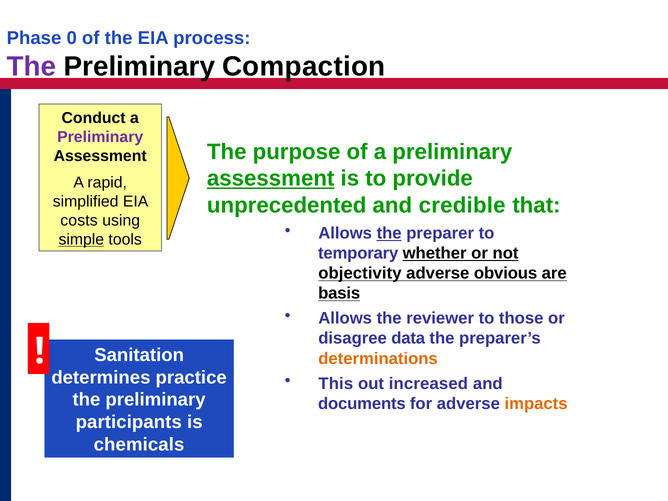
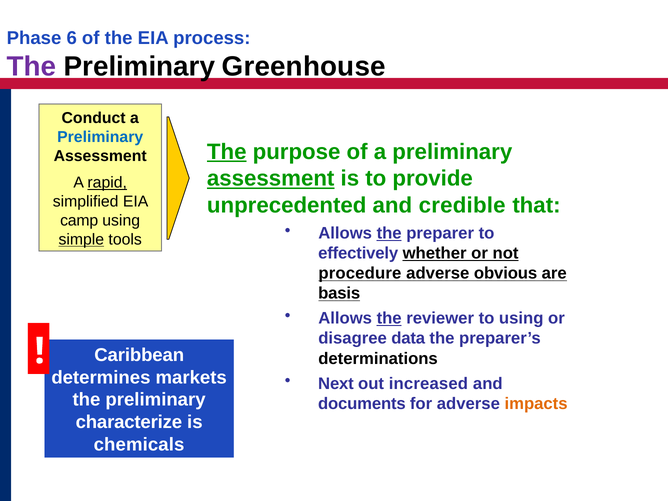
0: 0 -> 6
Compaction: Compaction -> Greenhouse
Preliminary at (100, 137) colour: purple -> blue
The at (227, 152) underline: none -> present
rapid underline: none -> present
costs: costs -> camp
temporary: temporary -> effectively
objectivity: objectivity -> procedure
the at (389, 318) underline: none -> present
to those: those -> using
Sanitation: Sanitation -> Caribbean
determinations colour: orange -> black
practice: practice -> markets
This: This -> Next
participants: participants -> characterize
